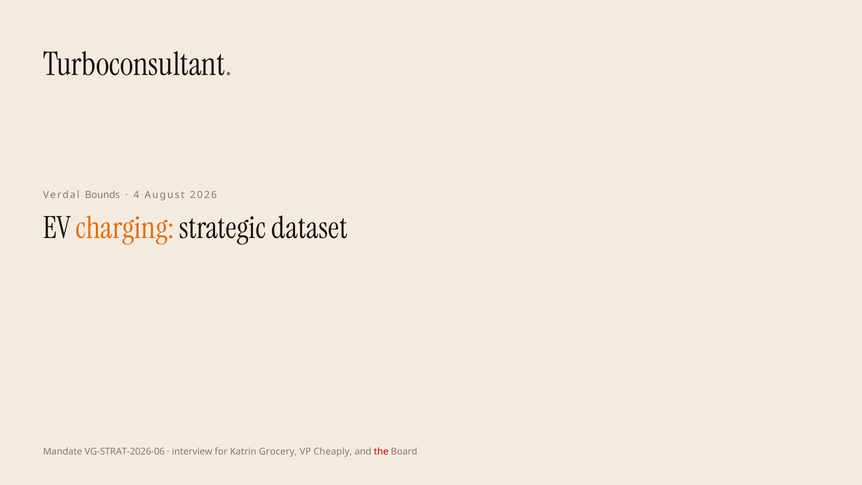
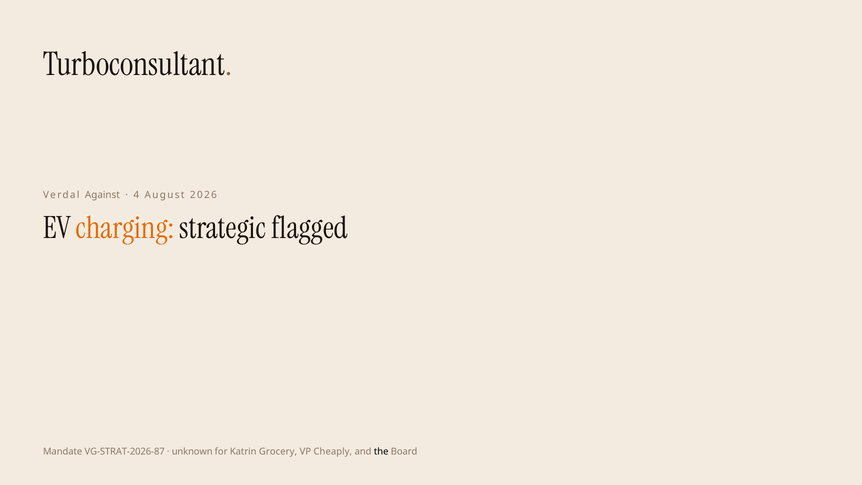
Bounds: Bounds -> Against
dataset: dataset -> flagged
VG-STRAT-2026-06: VG-STRAT-2026-06 -> VG-STRAT-2026-87
interview: interview -> unknown
the colour: red -> black
